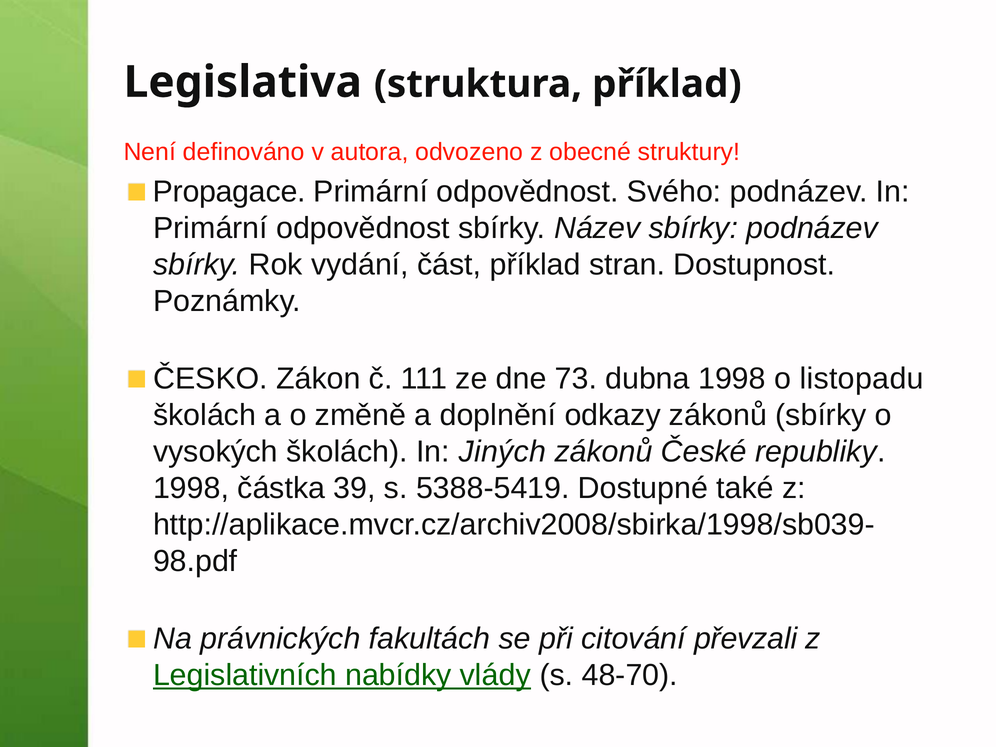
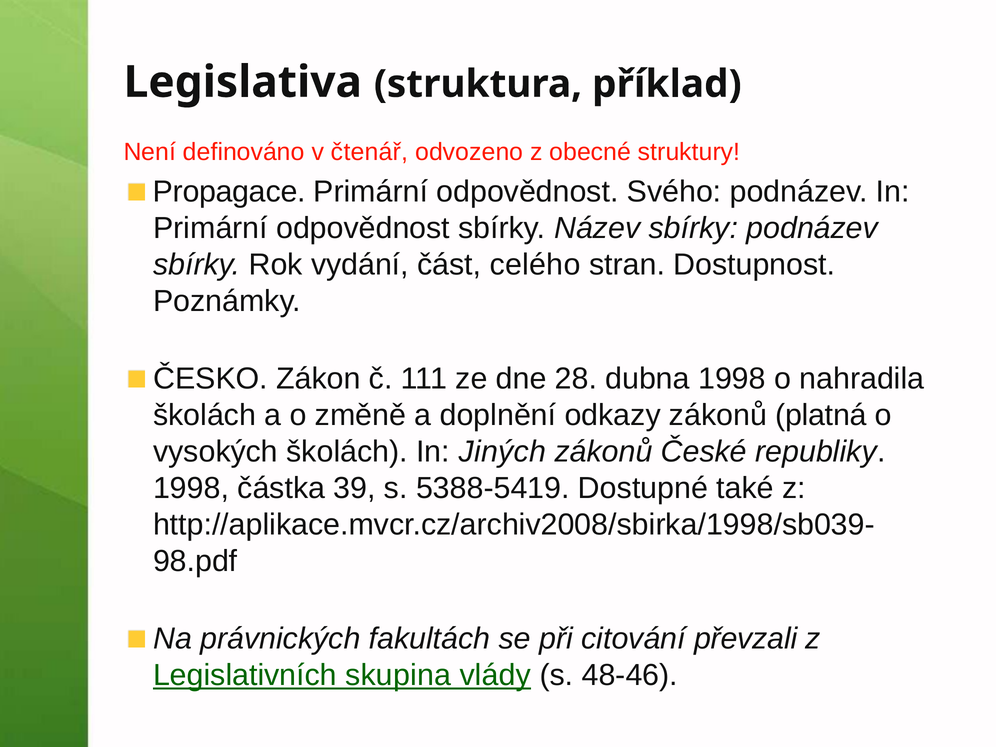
autora: autora -> čtenář
část příklad: příklad -> celého
73: 73 -> 28
listopadu: listopadu -> nahradila
zákonů sbírky: sbírky -> platná
nabídky: nabídky -> skupina
48-70: 48-70 -> 48-46
